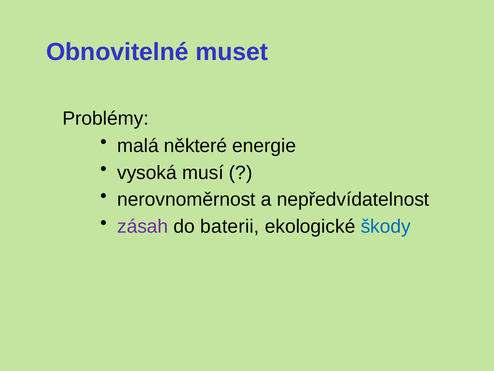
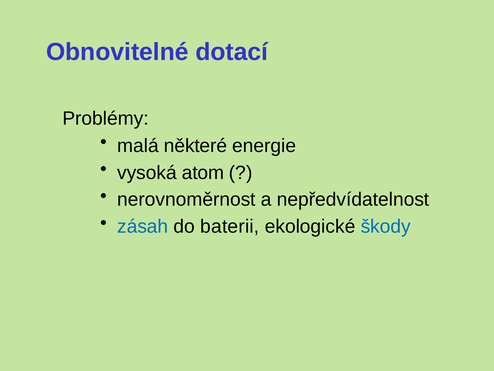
muset: muset -> dotací
musí: musí -> atom
zásah colour: purple -> blue
